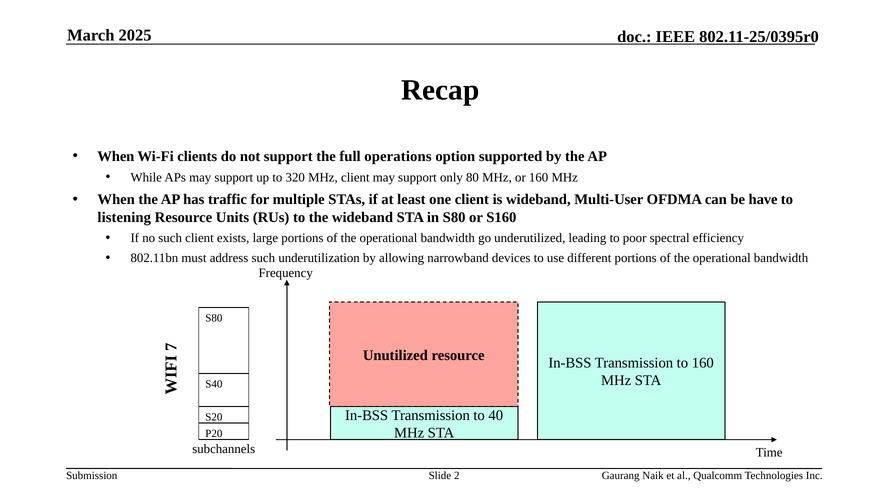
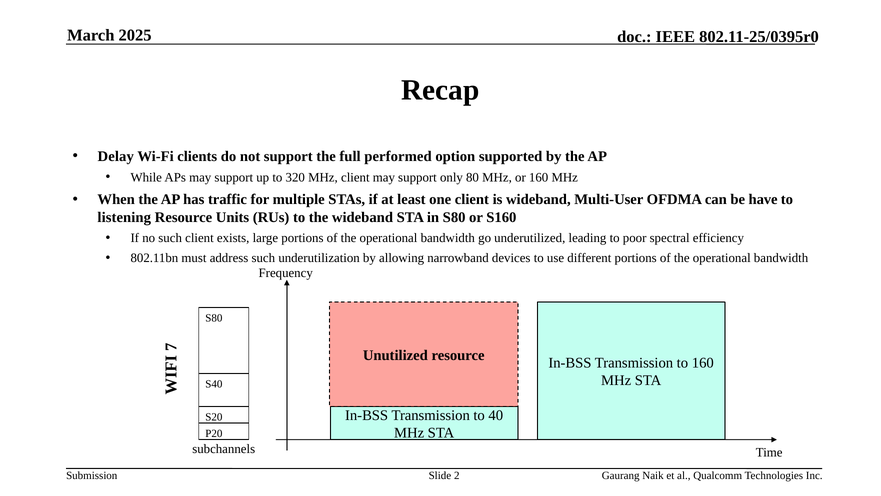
When at (116, 156): When -> Delay
operations: operations -> performed
